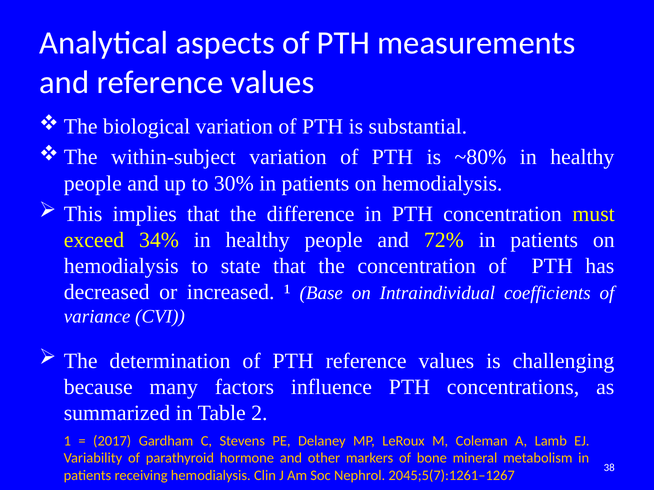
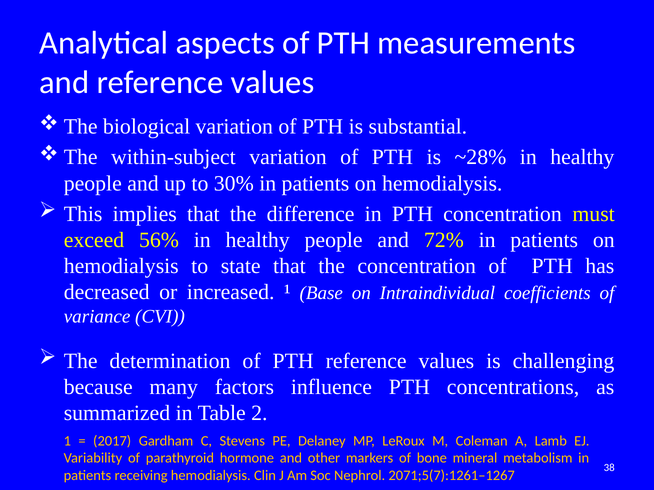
~80%: ~80% -> ~28%
34%: 34% -> 56%
2045;5(7):1261–1267: 2045;5(7):1261–1267 -> 2071;5(7):1261–1267
